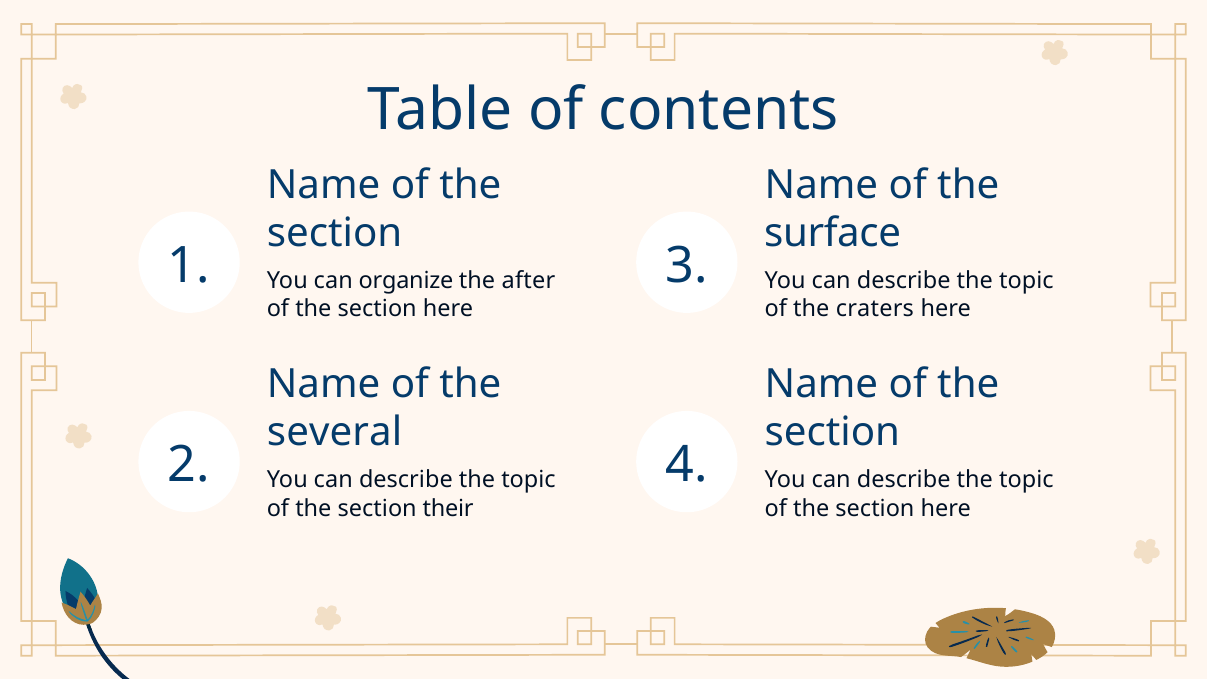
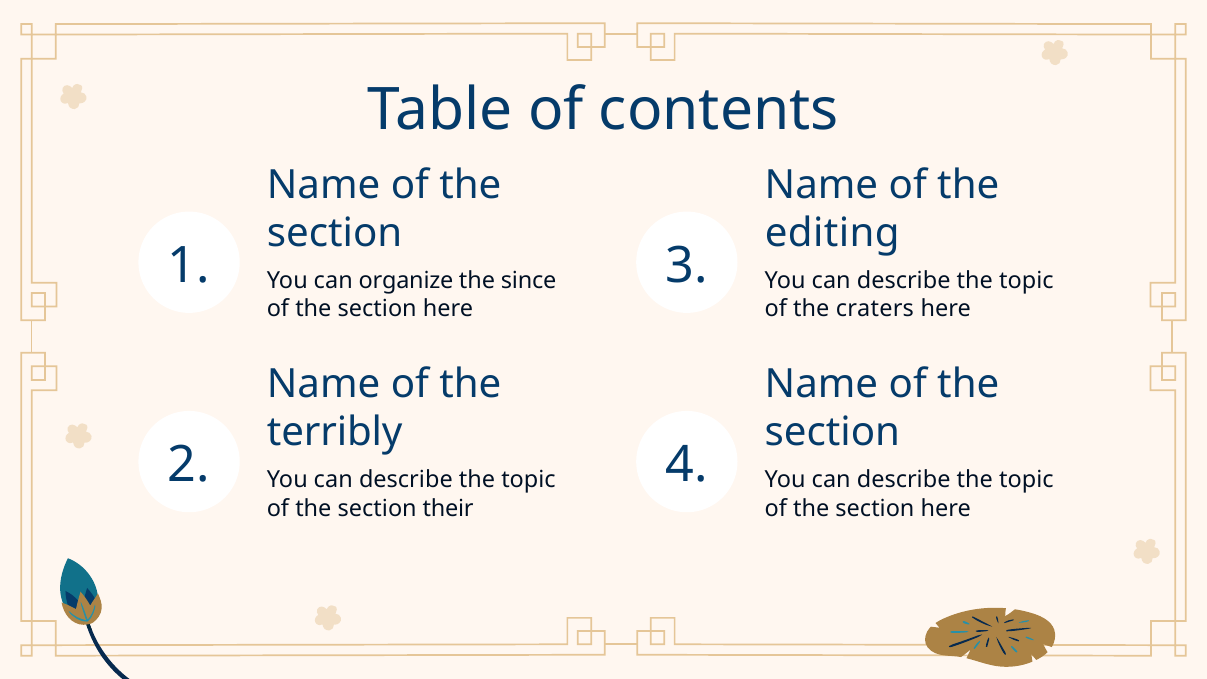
surface: surface -> editing
after: after -> since
several: several -> terribly
